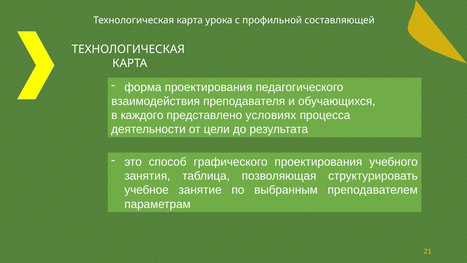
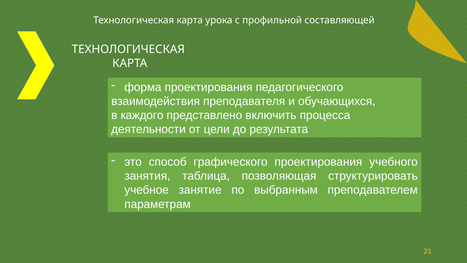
условиях: условиях -> включить
